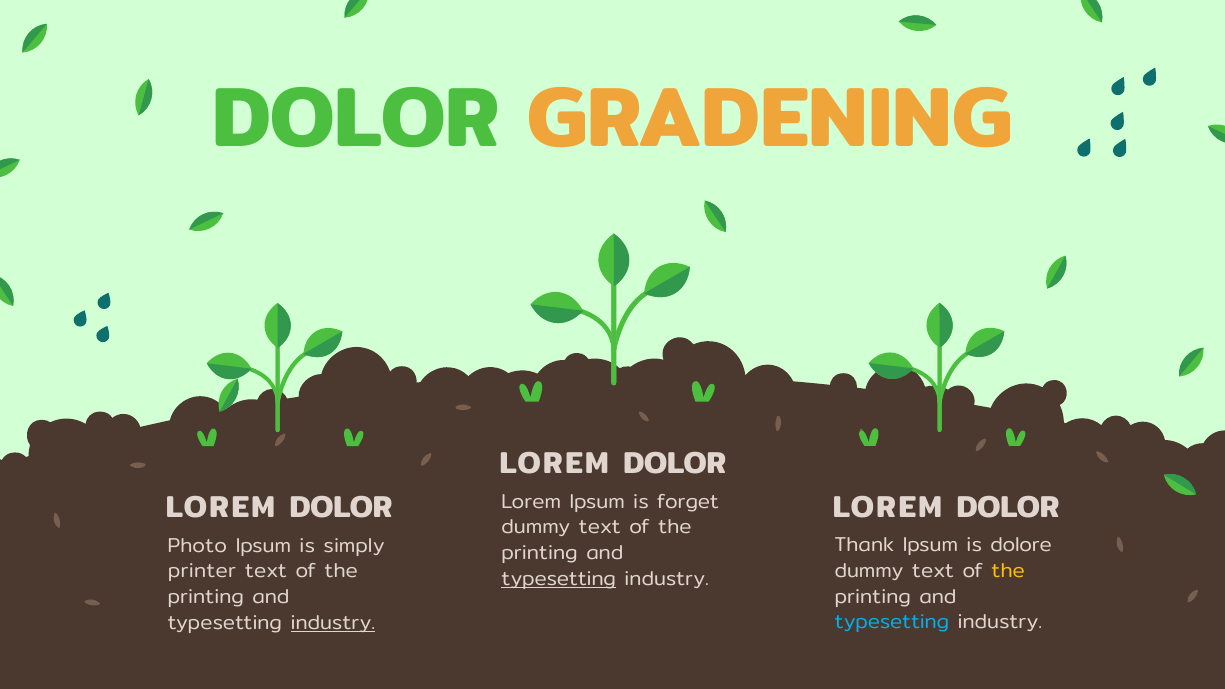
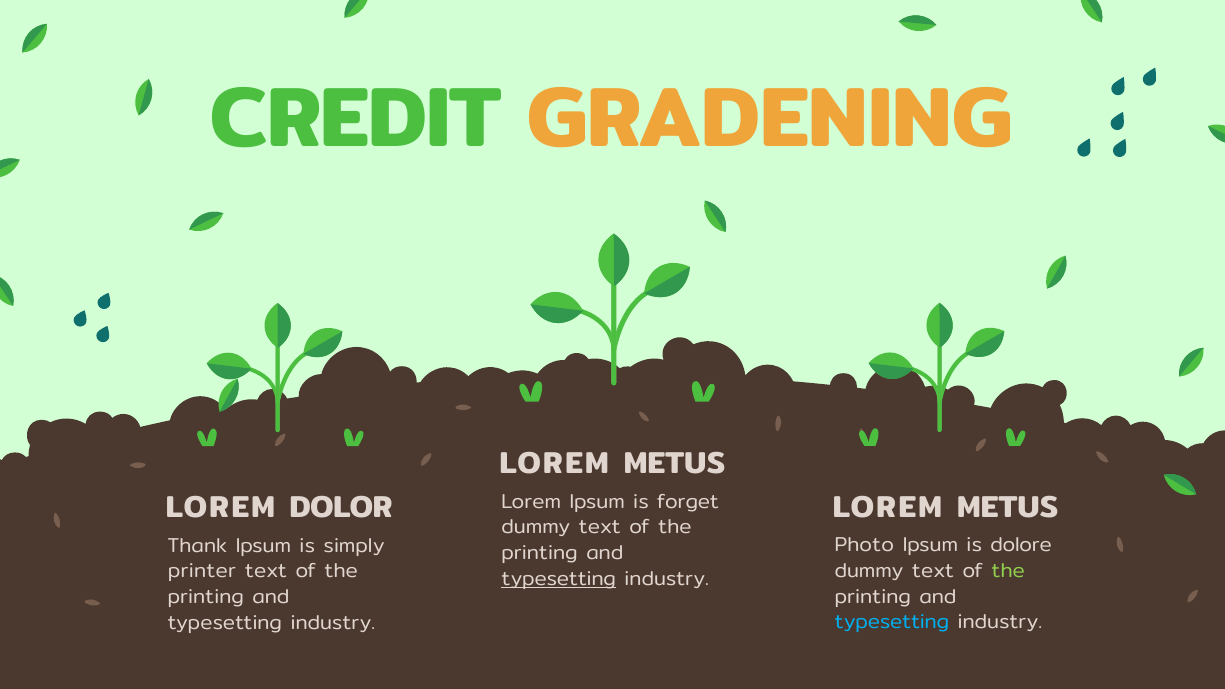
DOLOR at (356, 118): DOLOR -> CREDIT
DOLOR at (675, 464): DOLOR -> METUS
DOLOR at (1008, 507): DOLOR -> METUS
Thank: Thank -> Photo
Photo: Photo -> Thank
the at (1008, 571) colour: yellow -> light green
industry at (333, 622) underline: present -> none
